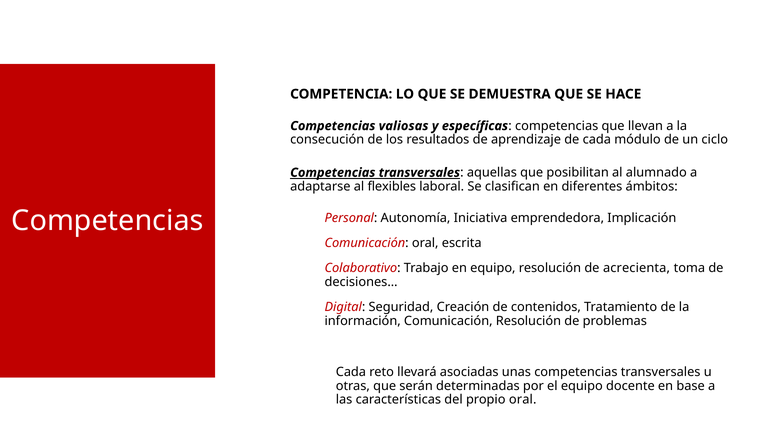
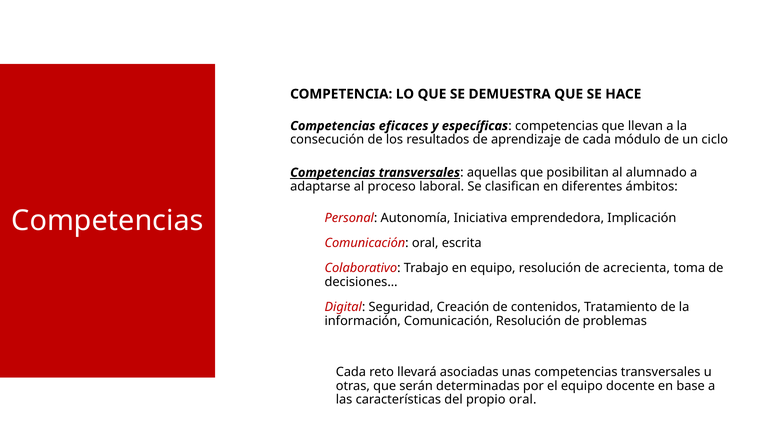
valiosas: valiosas -> eficaces
flexibles: flexibles -> proceso
